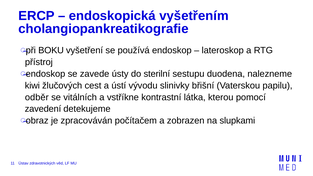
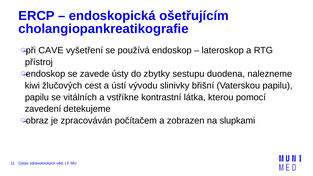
vyšetřením: vyšetřením -> ošetřujícím
BOKU: BOKU -> CAVE
sterilní: sterilní -> zbytky
odběr at (37, 97): odběr -> papilu
